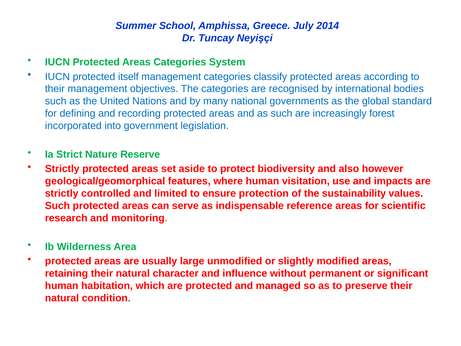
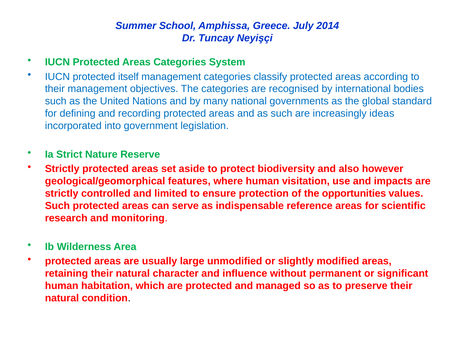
forest: forest -> ideas
sustainability: sustainability -> opportunities
